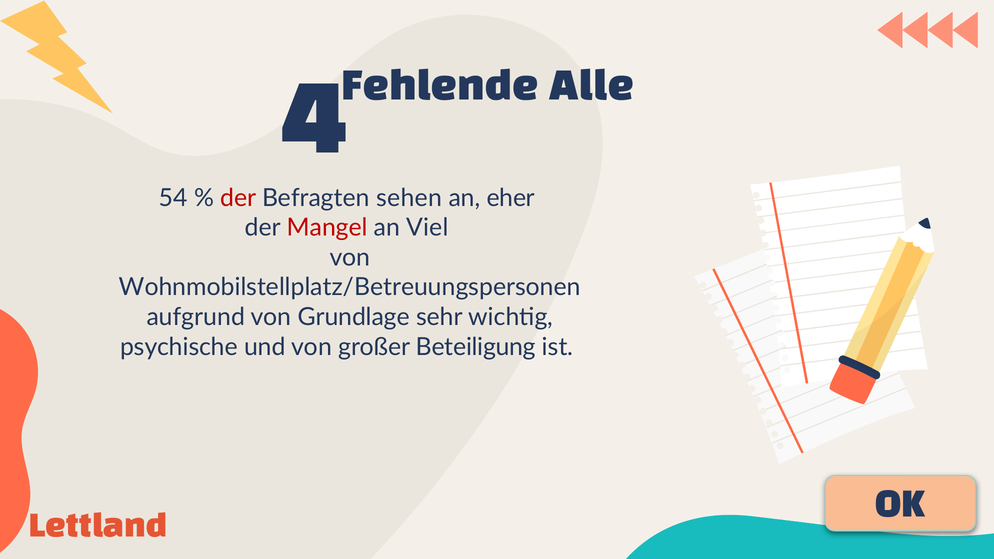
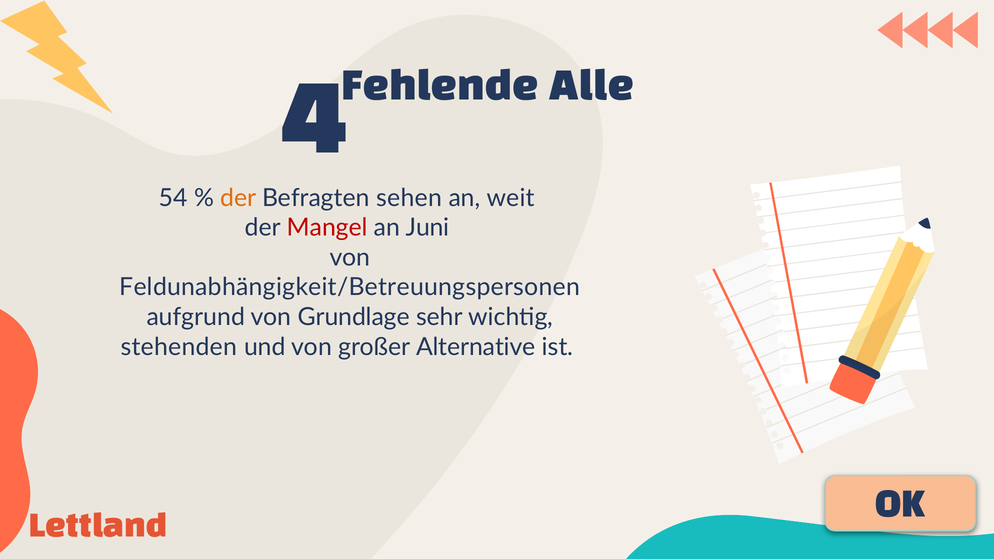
der at (238, 198) colour: red -> orange
eher: eher -> weit
Viel: Viel -> Juni
Wohnmobilstellplatz/Betreuungspersonen: Wohnmobilstellplatz/Betreuungspersonen -> Feldunabhängigkeit/Betreuungspersonen
psychische: psychische -> stehenden
Beteiligung: Beteiligung -> Alternative
